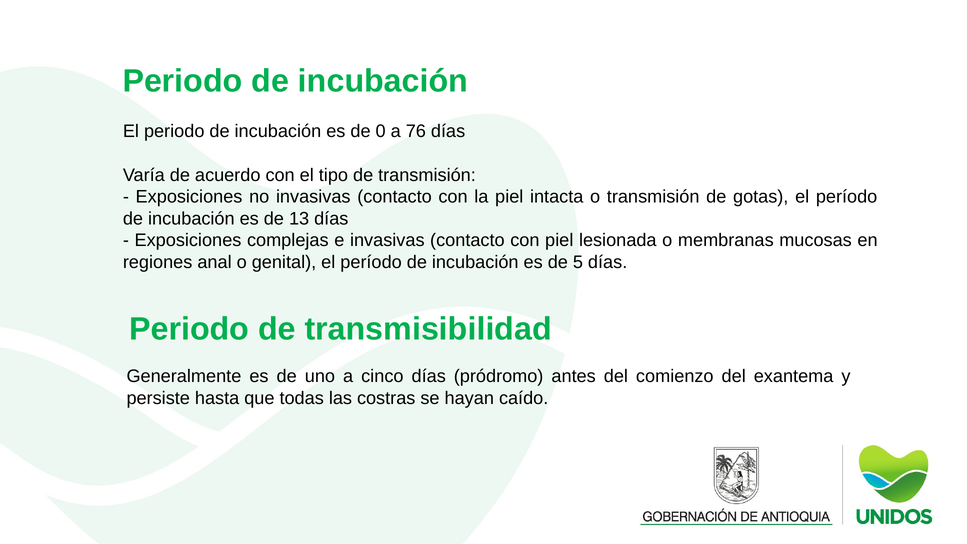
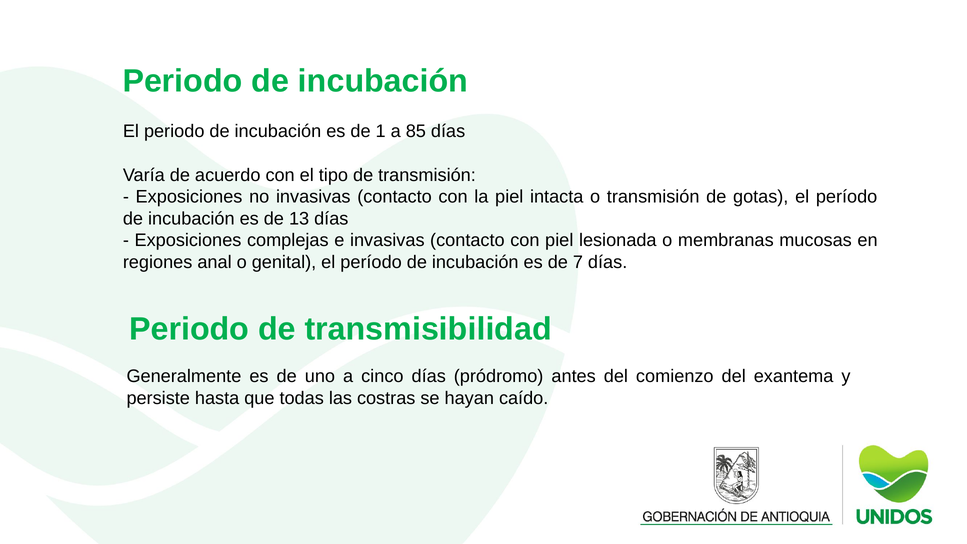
0: 0 -> 1
76: 76 -> 85
5: 5 -> 7
